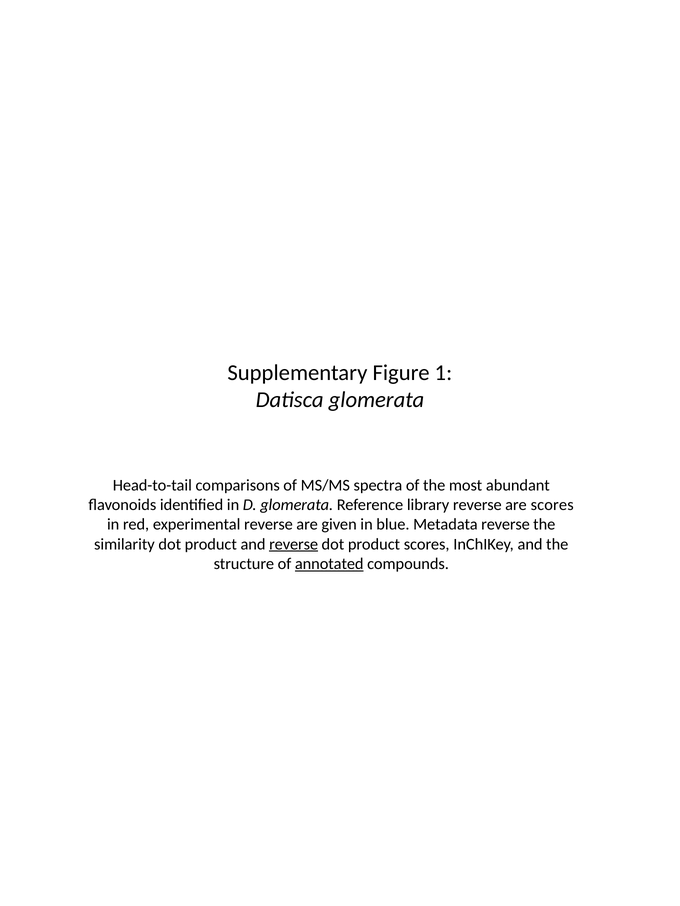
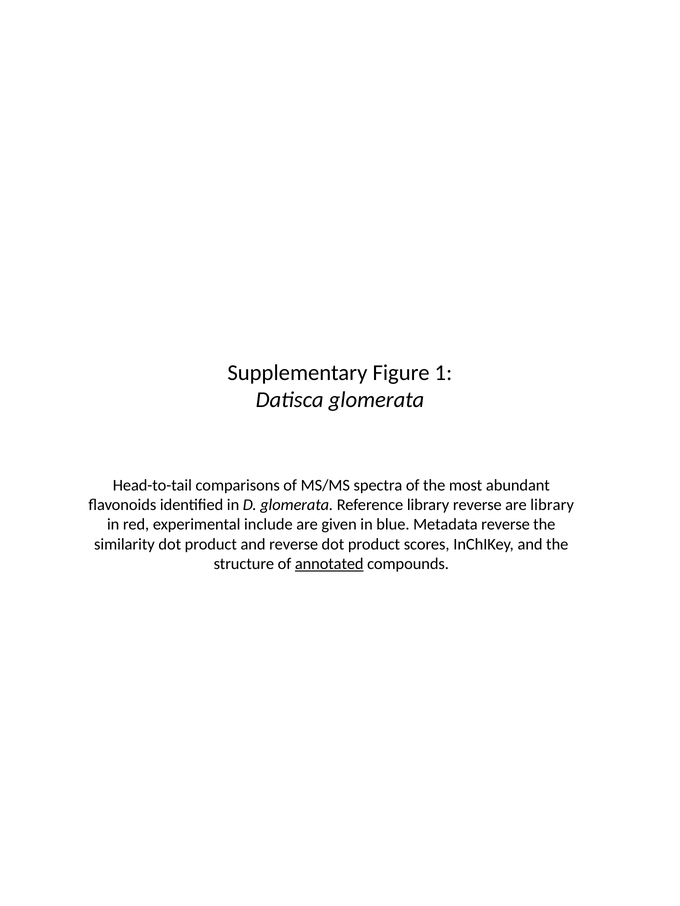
are scores: scores -> library
experimental reverse: reverse -> include
reverse at (294, 545) underline: present -> none
